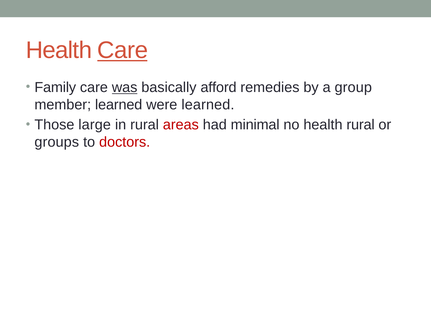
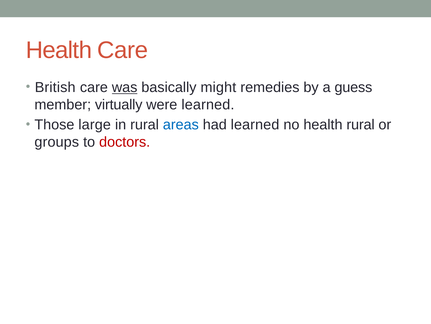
Care at (123, 50) underline: present -> none
Family: Family -> British
afford: afford -> might
group: group -> guess
member learned: learned -> virtually
areas colour: red -> blue
had minimal: minimal -> learned
